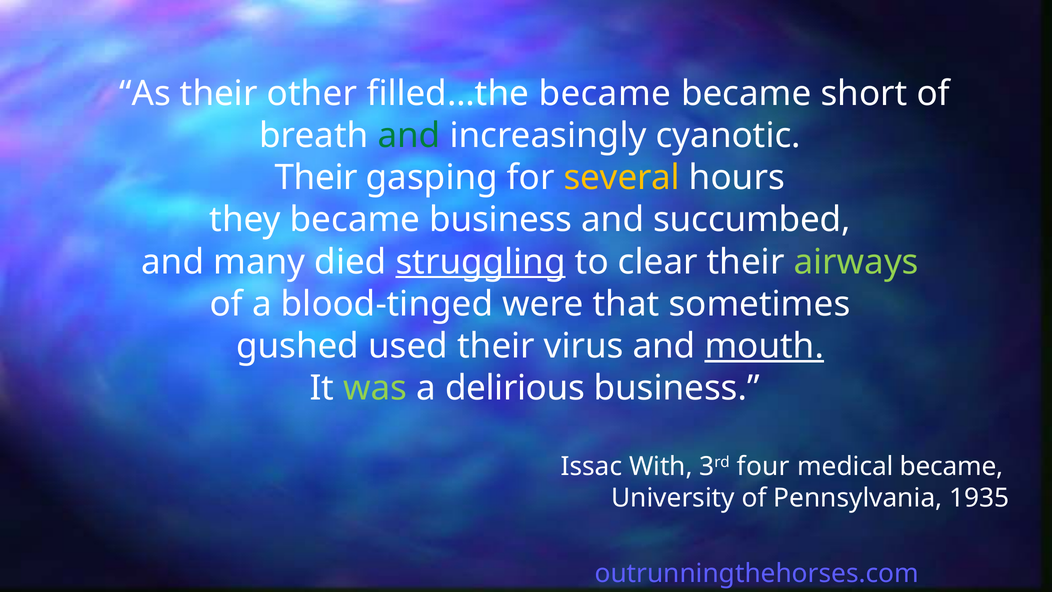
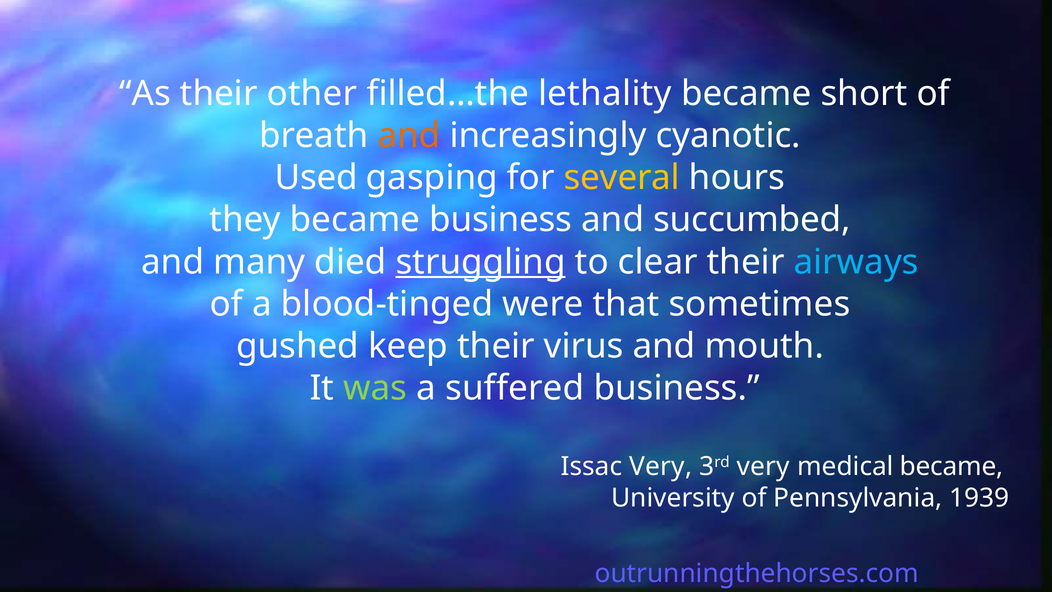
filled…the became: became -> lethality
and at (409, 136) colour: green -> orange
Their at (316, 178): Their -> Used
airways colour: light green -> light blue
used: used -> keep
mouth underline: present -> none
delirious: delirious -> suffered
Issac With: With -> Very
3rd four: four -> very
1935: 1935 -> 1939
